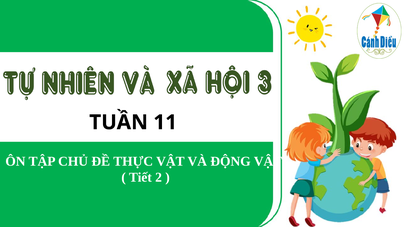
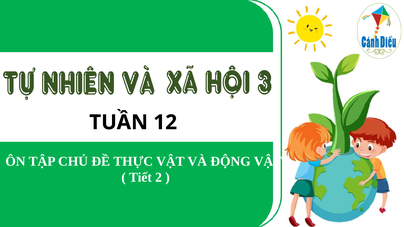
11: 11 -> 12
